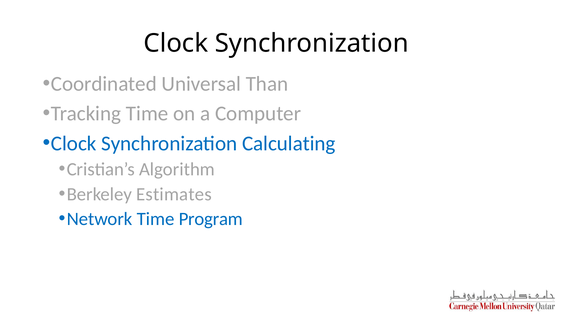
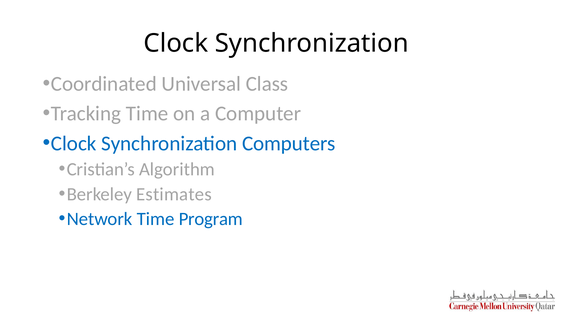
Than: Than -> Class
Calculating: Calculating -> Computers
